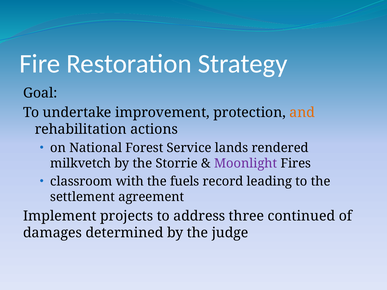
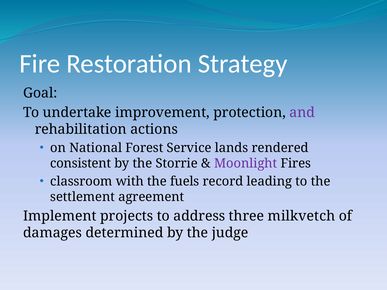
and colour: orange -> purple
milkvetch: milkvetch -> consistent
continued: continued -> milkvetch
